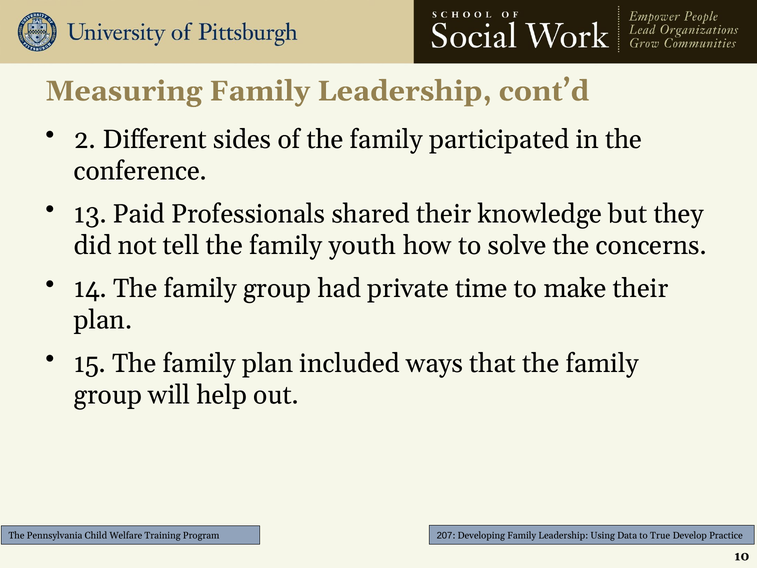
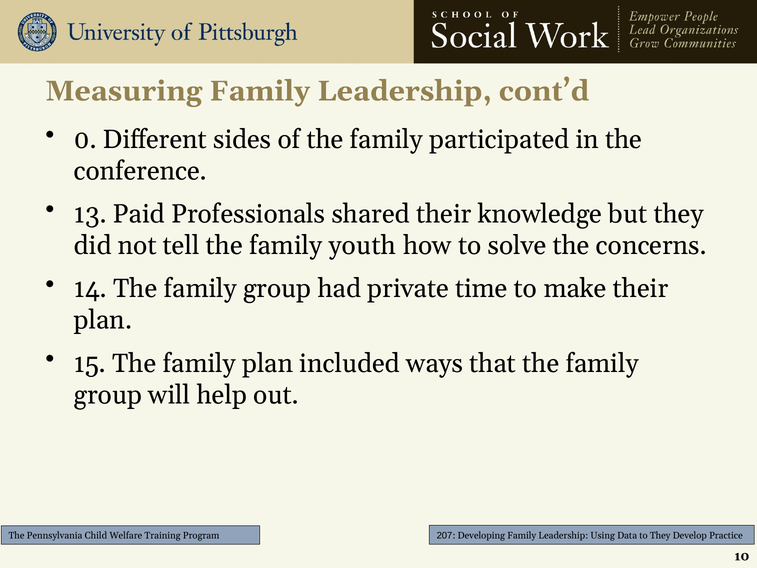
2: 2 -> 0
to True: True -> They
